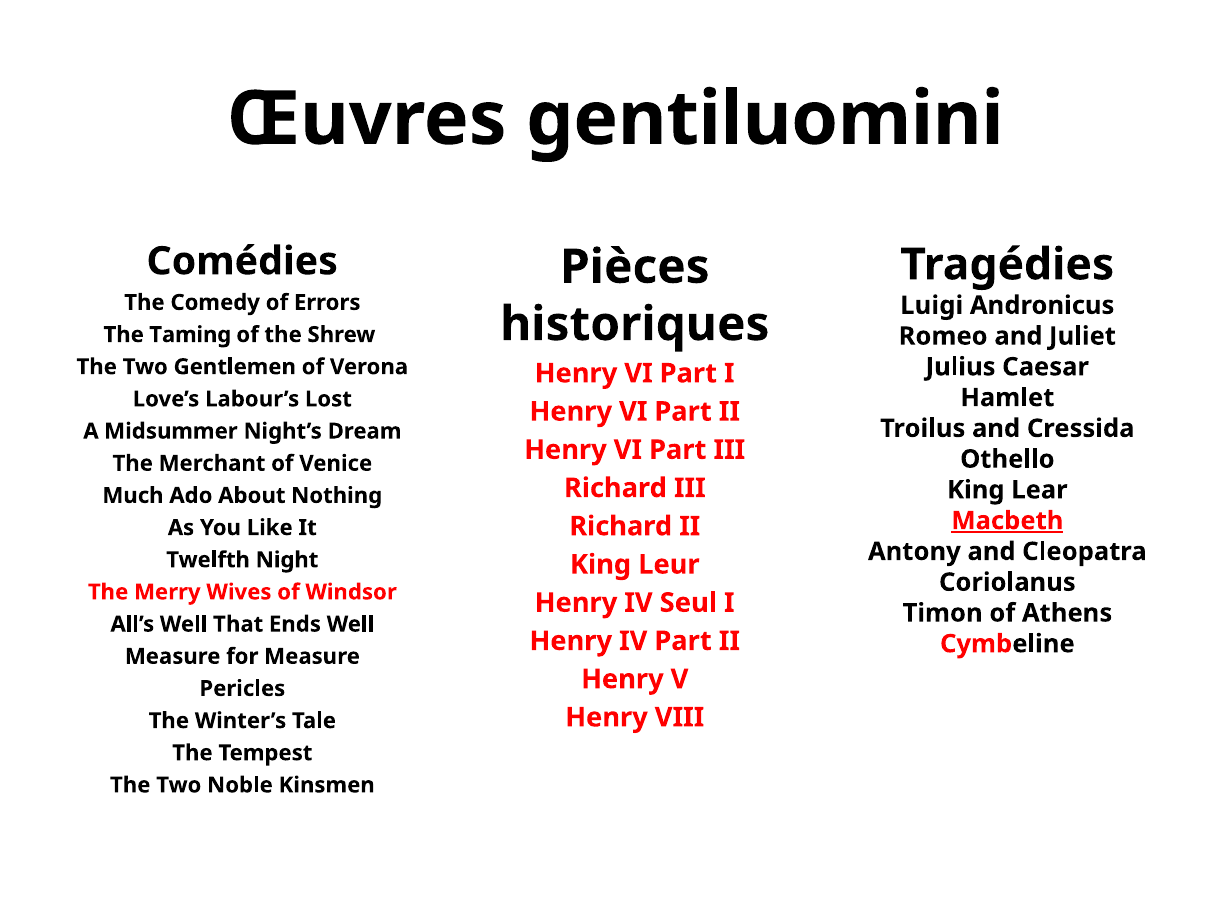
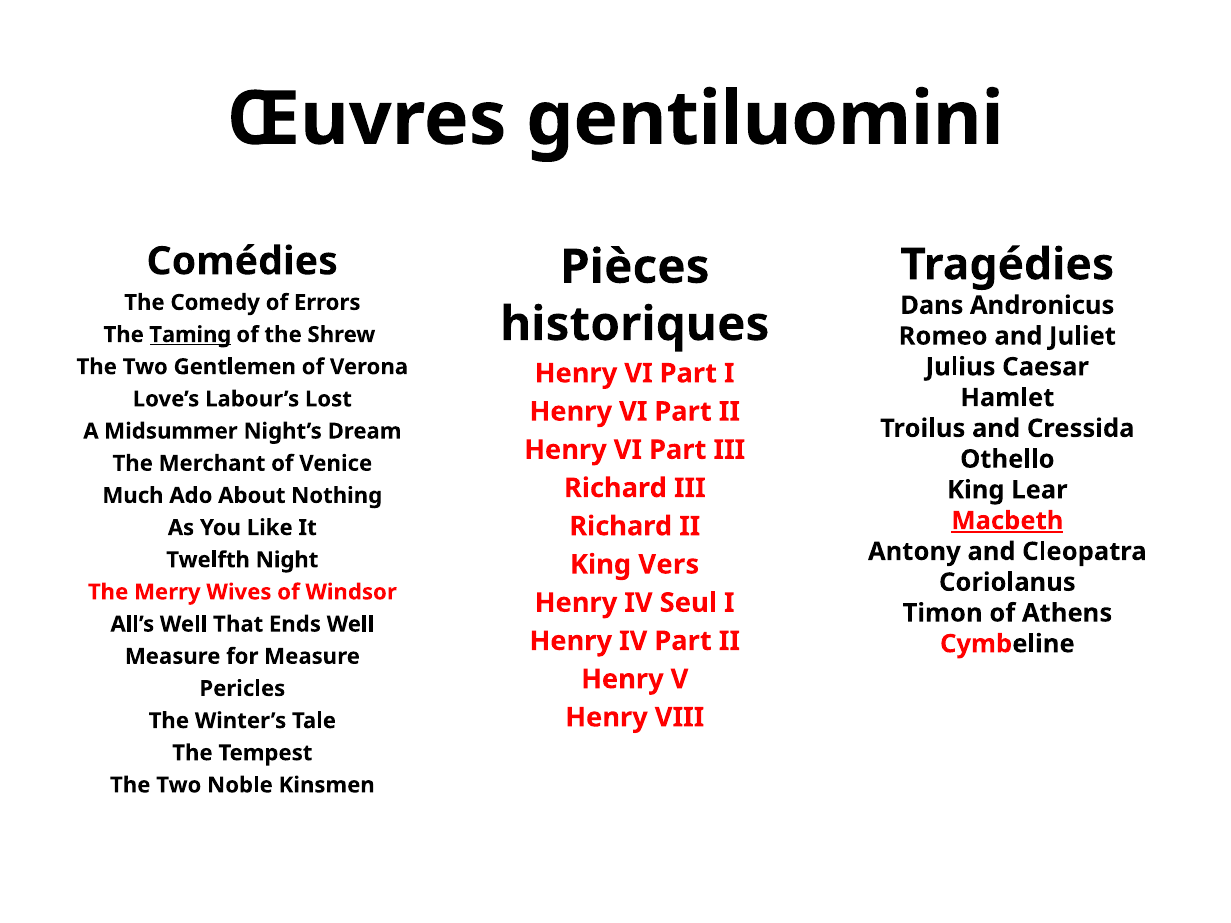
Luigi: Luigi -> Dans
Taming underline: none -> present
Leur: Leur -> Vers
